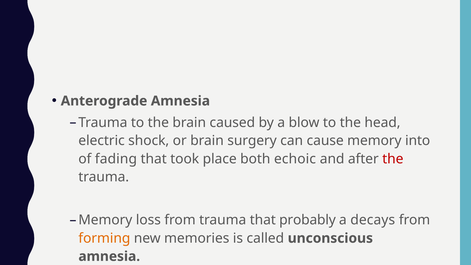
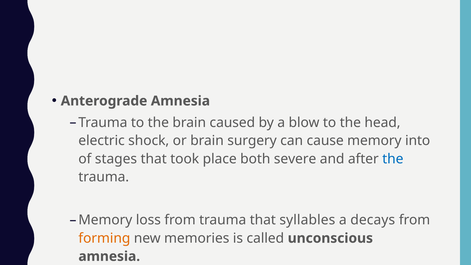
fading: fading -> stages
echoic: echoic -> severe
the at (393, 159) colour: red -> blue
probably: probably -> syllables
